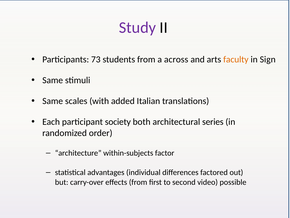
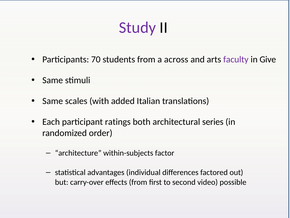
73: 73 -> 70
faculty colour: orange -> purple
Sign: Sign -> Give
society: society -> ratings
